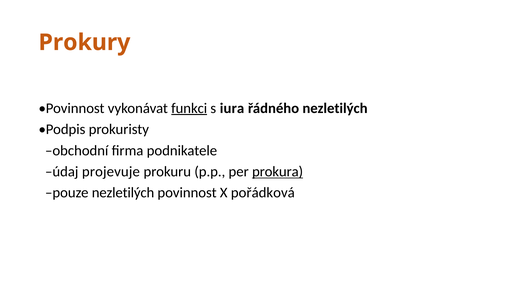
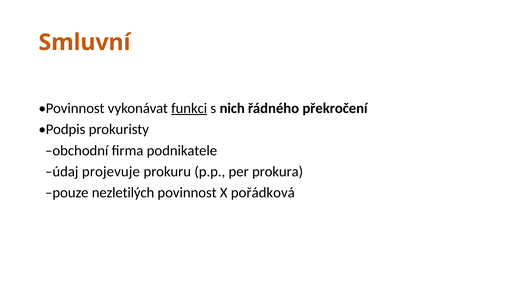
Prokury: Prokury -> Smluvní
iura: iura -> nich
řádného nezletilých: nezletilých -> překročení
prokura underline: present -> none
